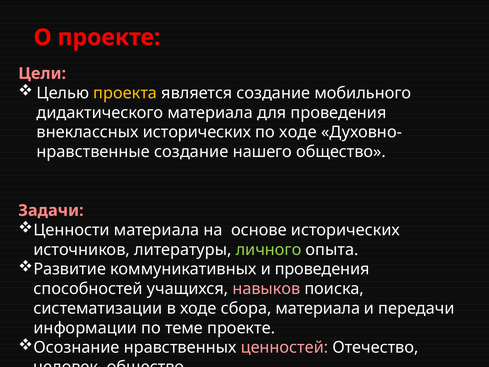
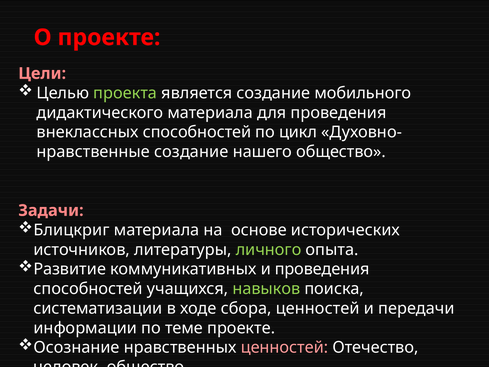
проекта colour: yellow -> light green
внеклассных исторических: исторических -> способностей
по ходе: ходе -> цикл
Ценности: Ценности -> Блицкриг
навыков colour: pink -> light green
сбора материала: материала -> ценностей
